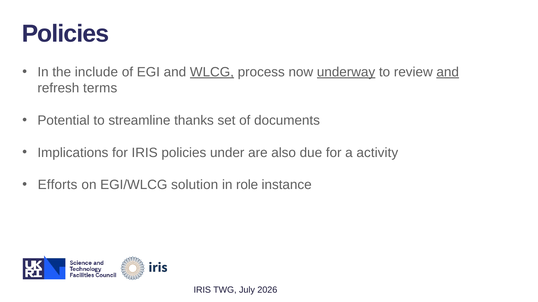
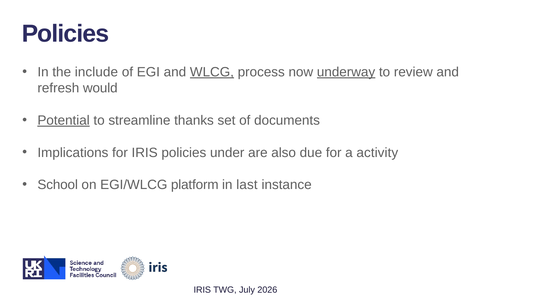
and at (448, 72) underline: present -> none
terms: terms -> would
Potential underline: none -> present
Efforts: Efforts -> School
solution: solution -> platform
role: role -> last
